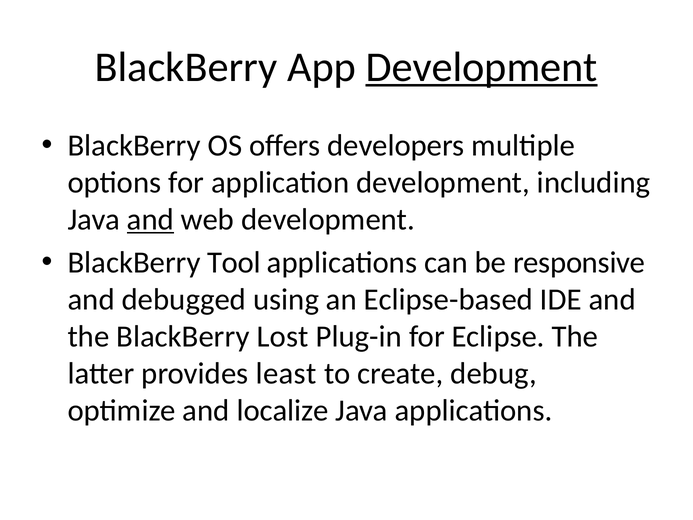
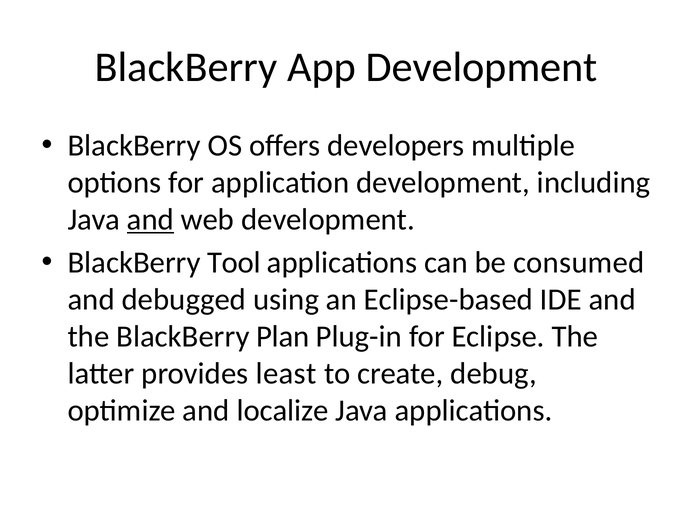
Development at (482, 67) underline: present -> none
responsive: responsive -> consumed
Lost: Lost -> Plan
